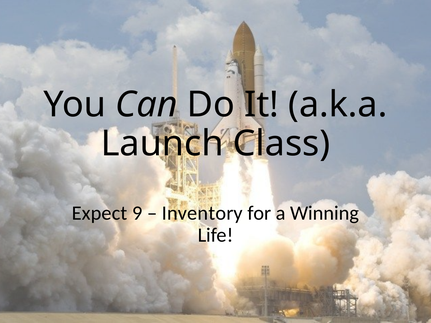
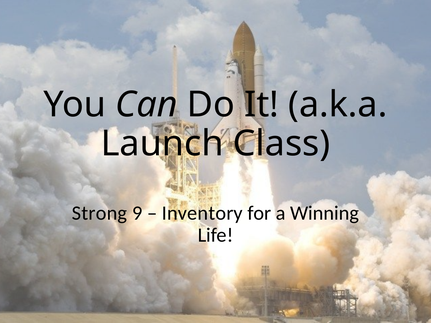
Expect: Expect -> Strong
